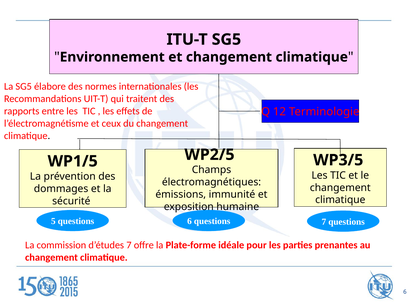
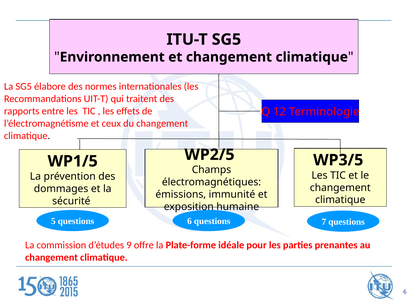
d’études 7: 7 -> 9
